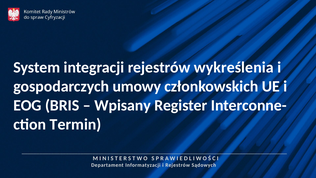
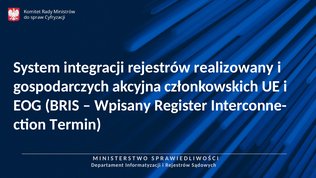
wykreślenia: wykreślenia -> realizowany
umowy: umowy -> akcyjna
